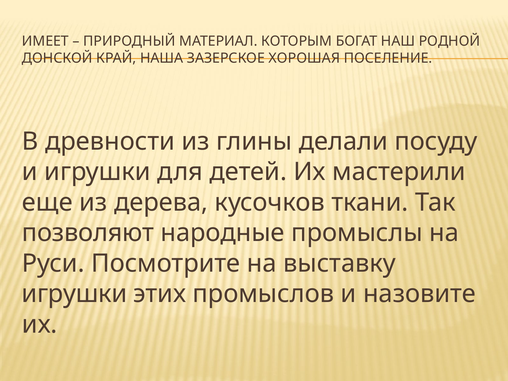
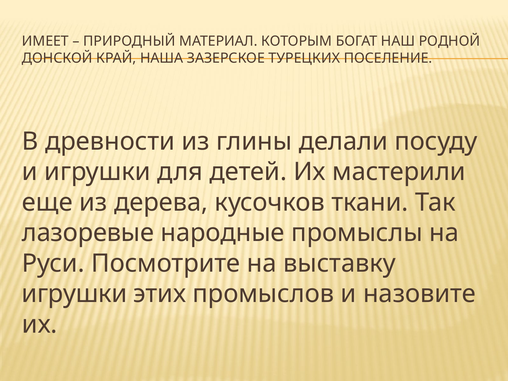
ХОРОШАЯ: ХОРОШАЯ -> ТУРЕЦКИХ
позволяют: позволяют -> лазоревые
